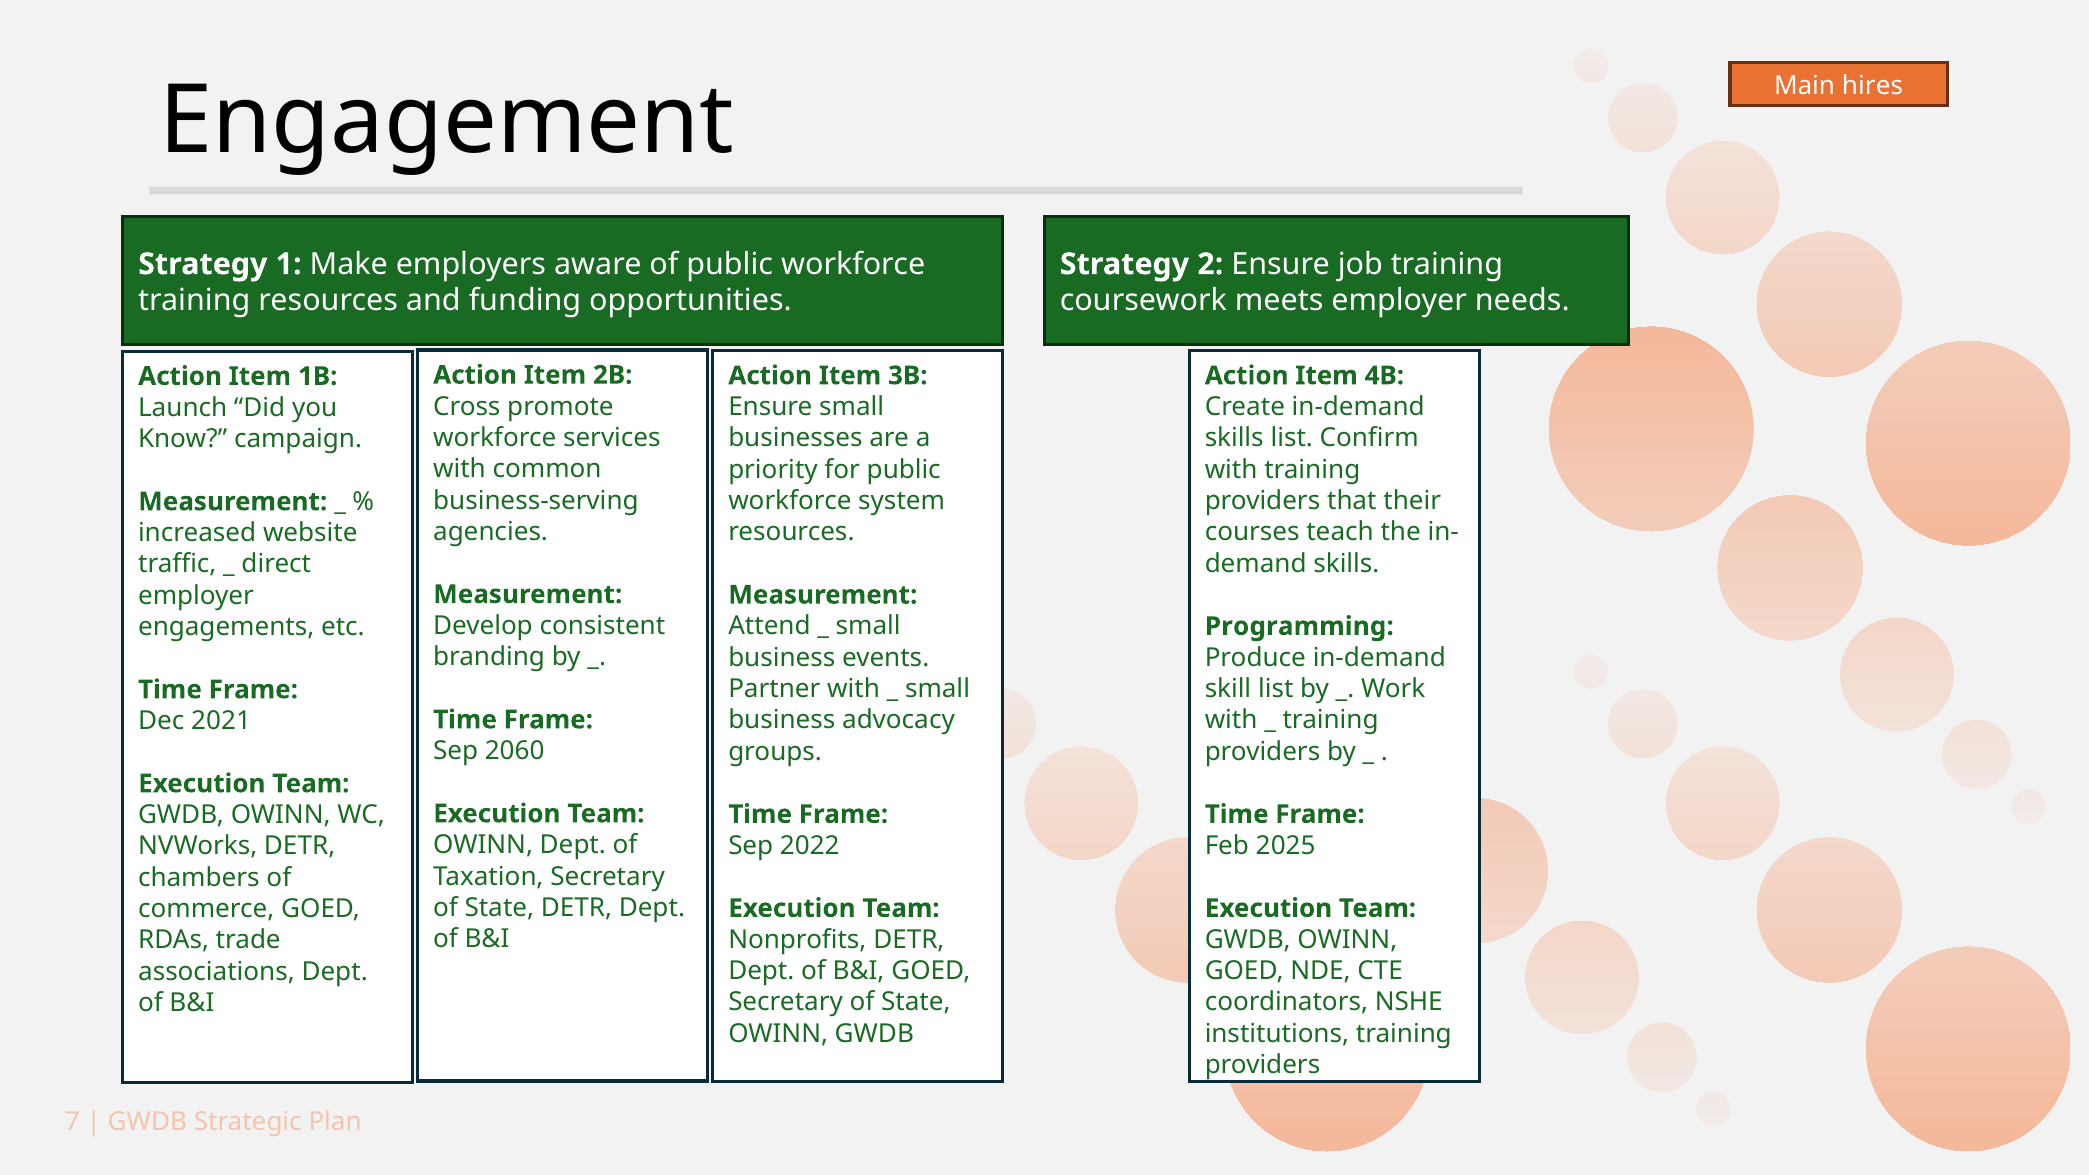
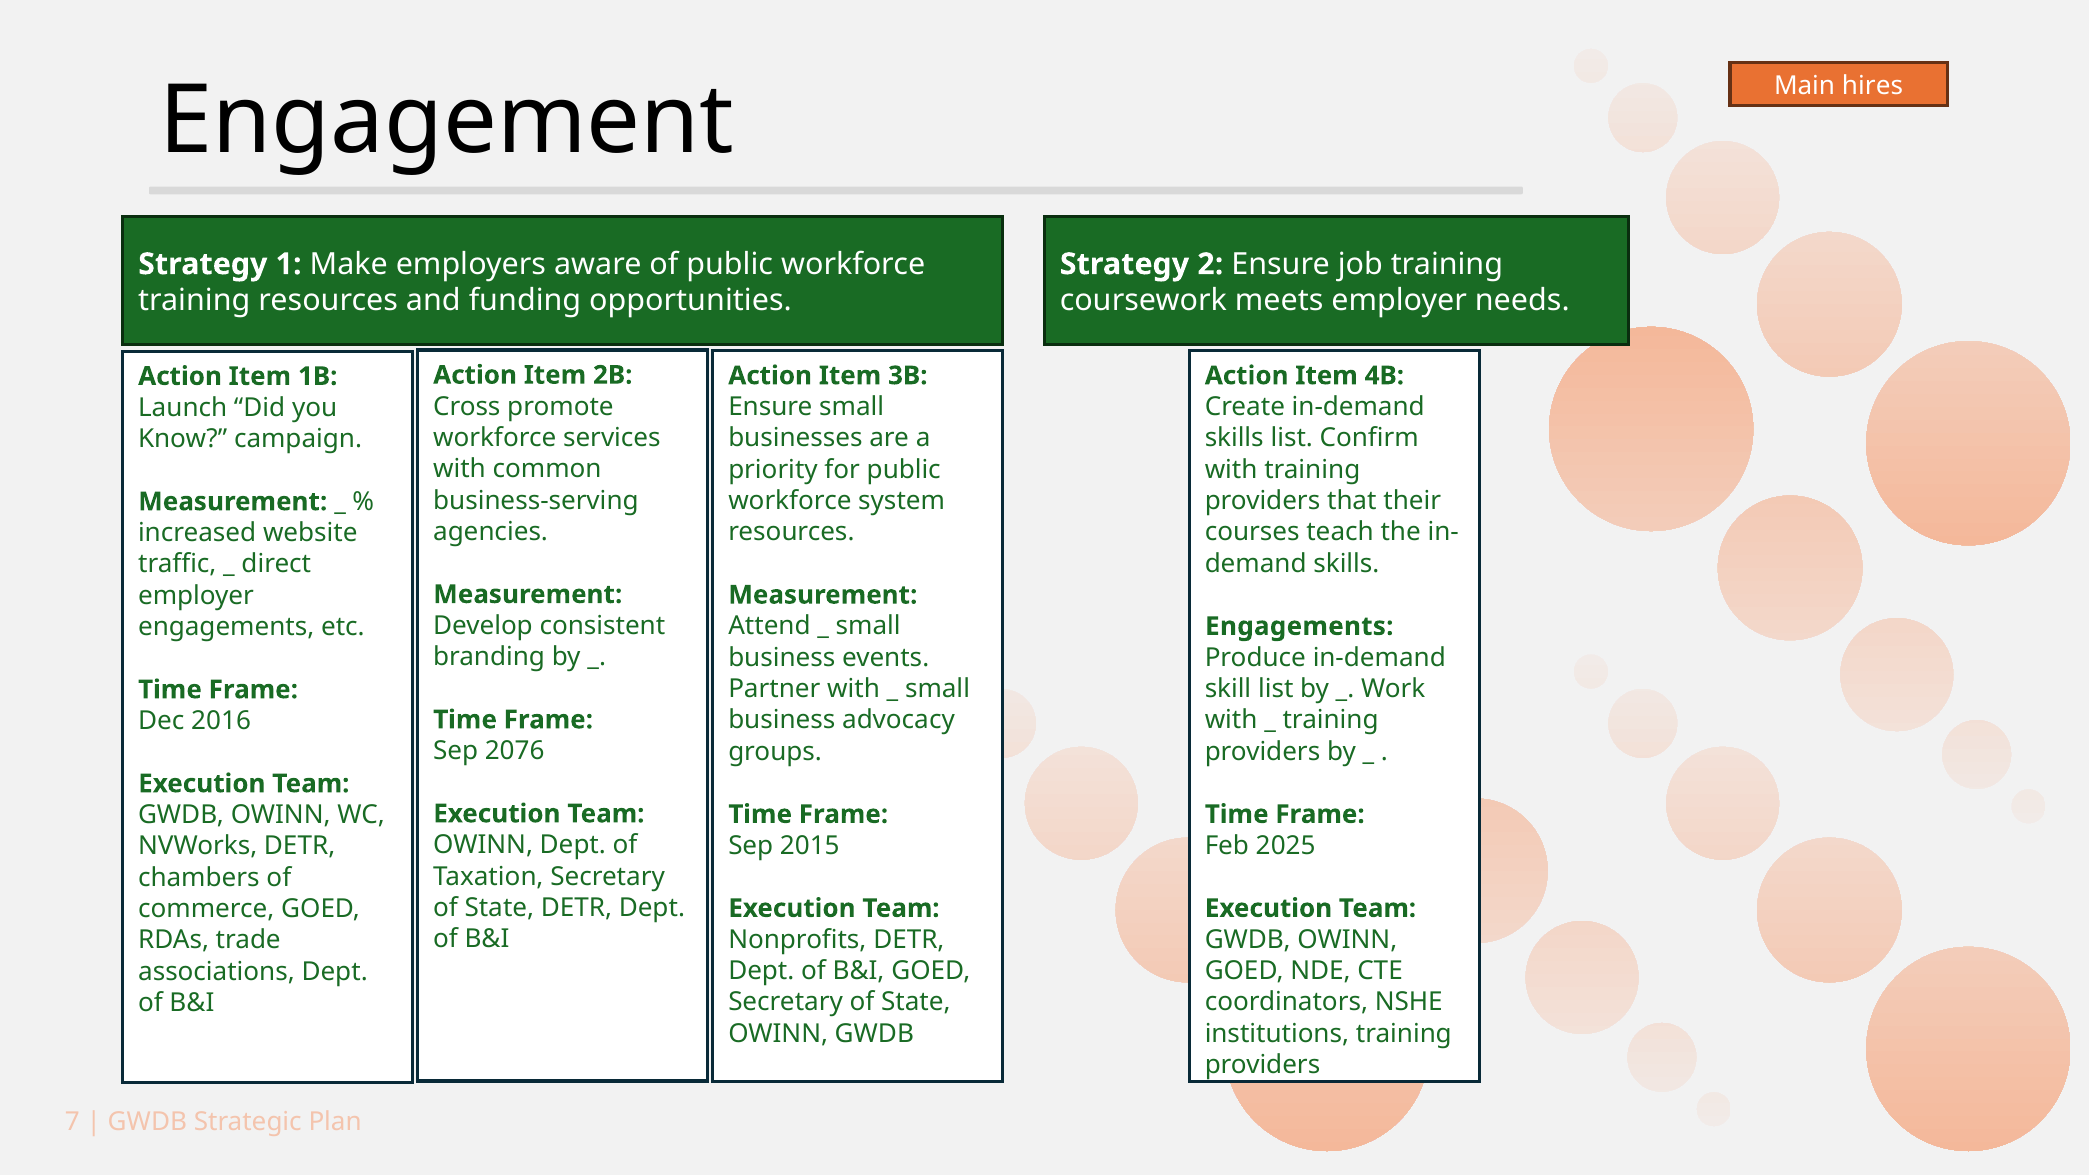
Programming at (1299, 626): Programming -> Engagements
2021: 2021 -> 2016
2060: 2060 -> 2076
2022: 2022 -> 2015
